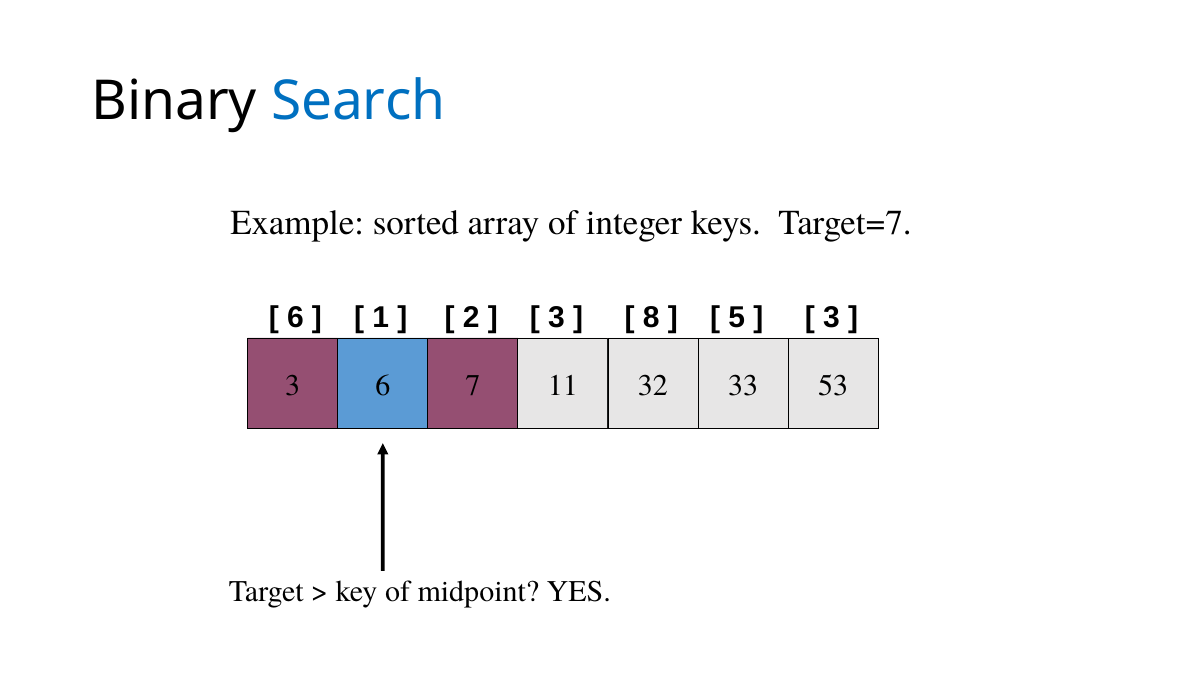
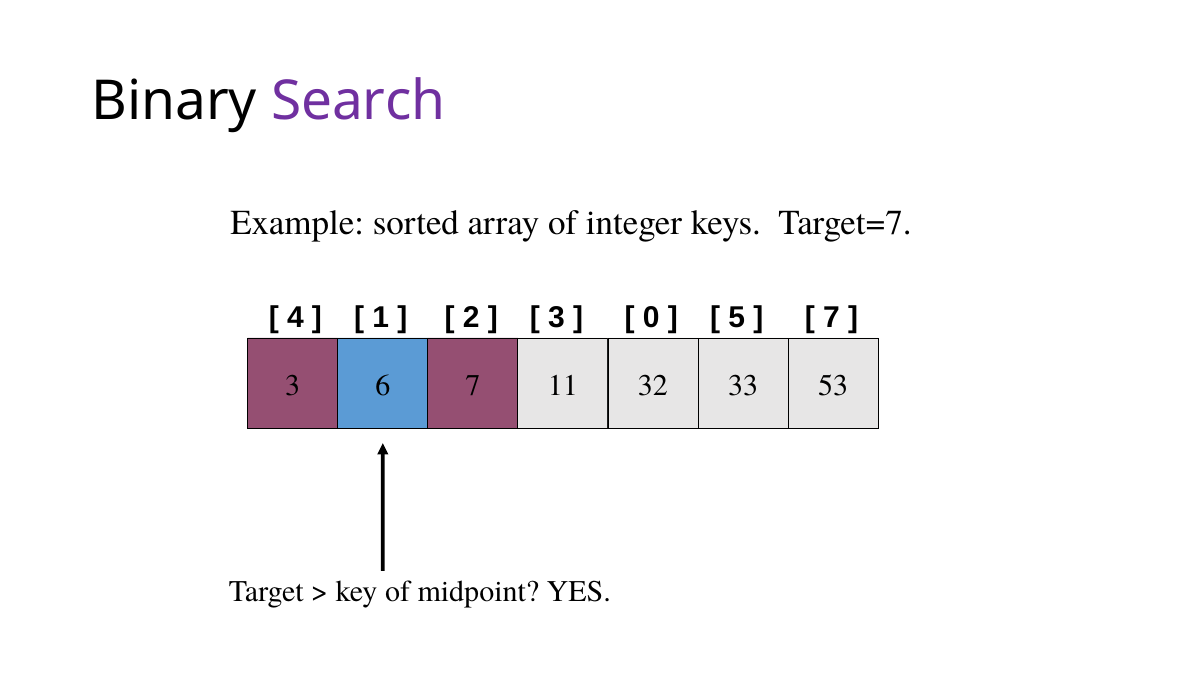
Search colour: blue -> purple
8: 8 -> 0
3 at (831, 317): 3 -> 7
6 at (295, 318): 6 -> 4
